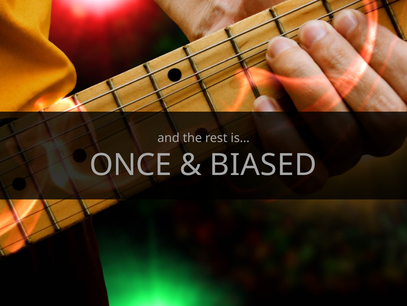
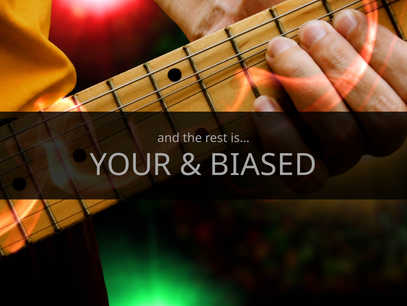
ONCE: ONCE -> YOUR
